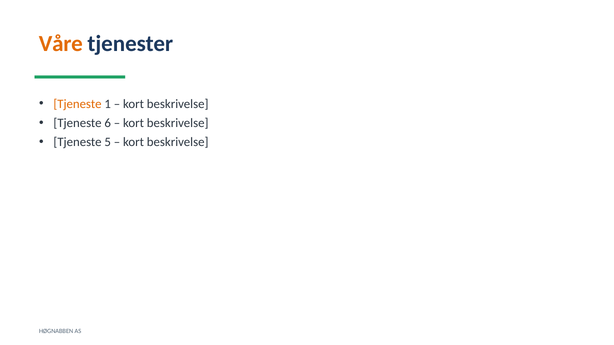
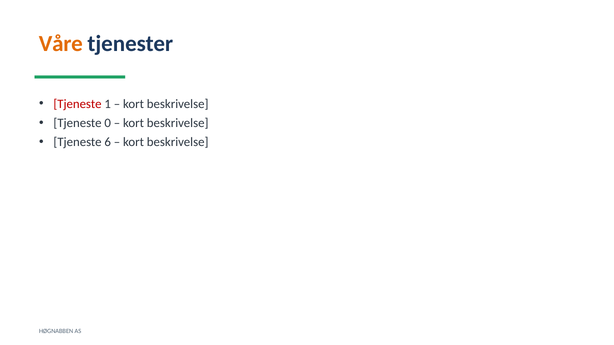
Tjeneste at (78, 104) colour: orange -> red
6: 6 -> 0
5: 5 -> 6
